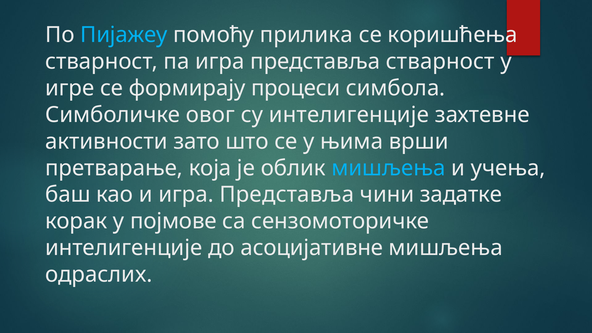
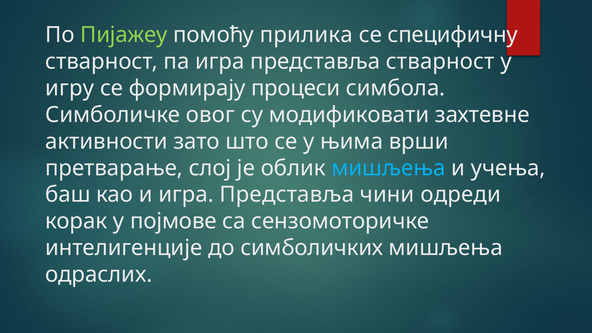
Пијажеу colour: light blue -> light green
коришћења: коришћења -> специфичну
игре: игре -> игру
су интелигенције: интелигенције -> модификовати
која: која -> слој
задатке: задатке -> одреди
асоцијативне: асоцијативне -> симболичких
